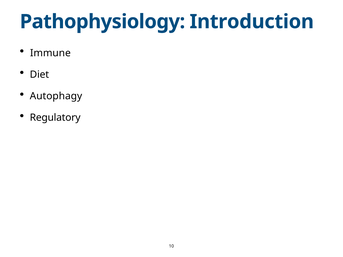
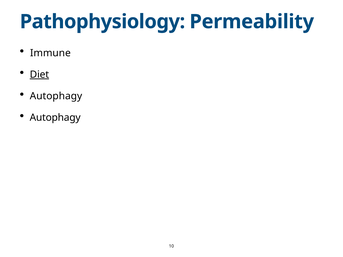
Introduction: Introduction -> Permeability
Diet underline: none -> present
Regulatory at (55, 118): Regulatory -> Autophagy
